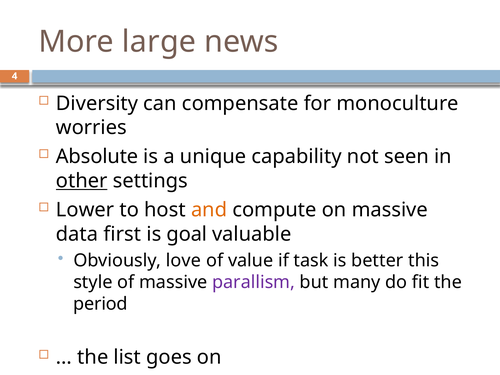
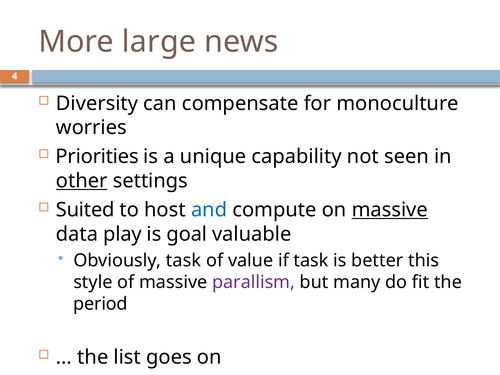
Absolute: Absolute -> Priorities
Lower: Lower -> Suited
and colour: orange -> blue
massive at (390, 210) underline: none -> present
first: first -> play
Obviously love: love -> task
